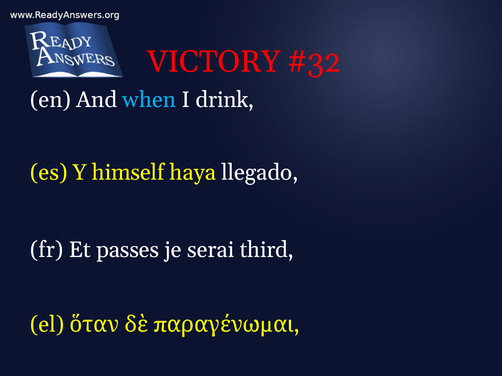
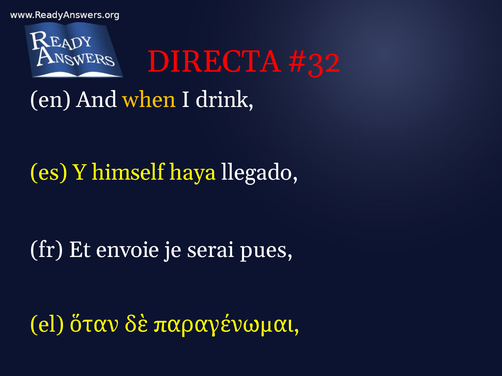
VICTORY: VICTORY -> DIRECTA
when colour: light blue -> yellow
passes: passes -> envoie
third: third -> pues
